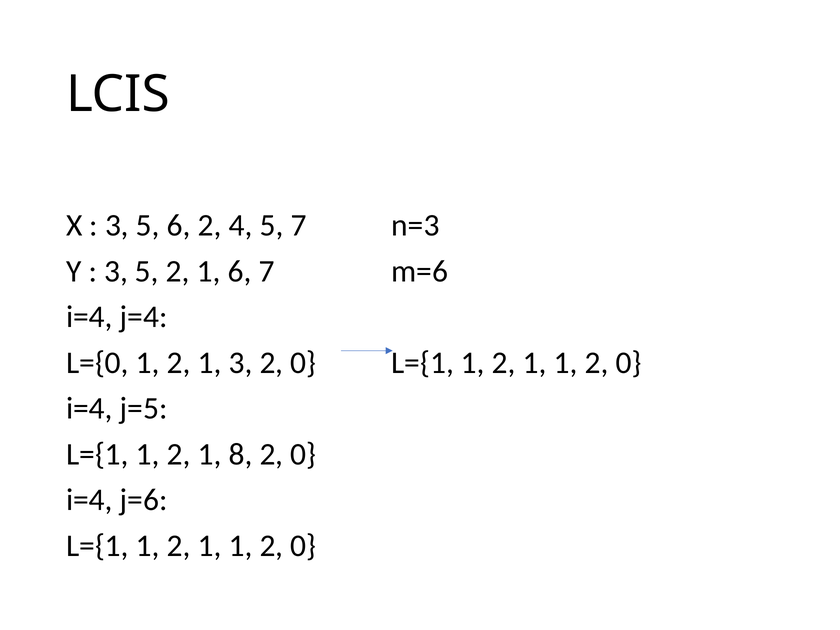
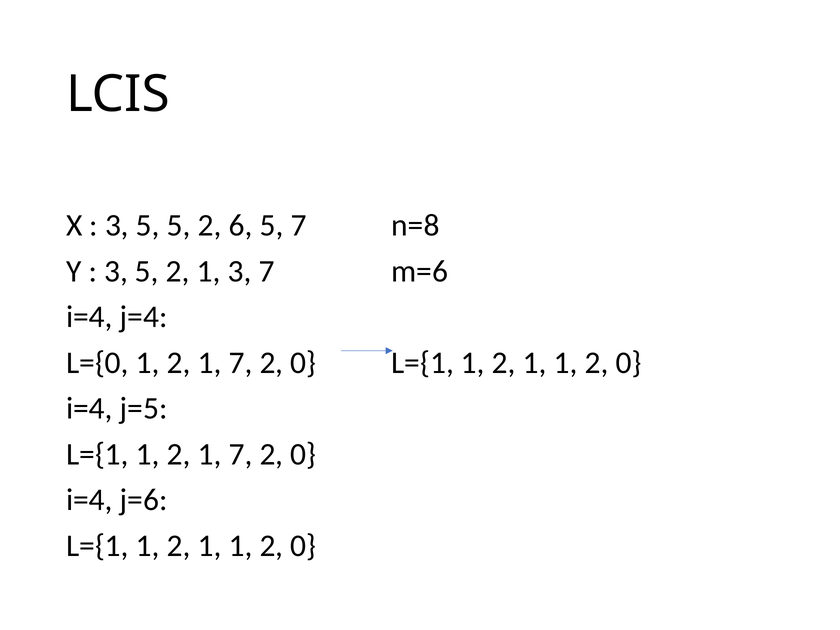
5 6: 6 -> 5
4: 4 -> 6
n=3: n=3 -> n=8
1 6: 6 -> 3
3 at (241, 363): 3 -> 7
8 at (241, 454): 8 -> 7
